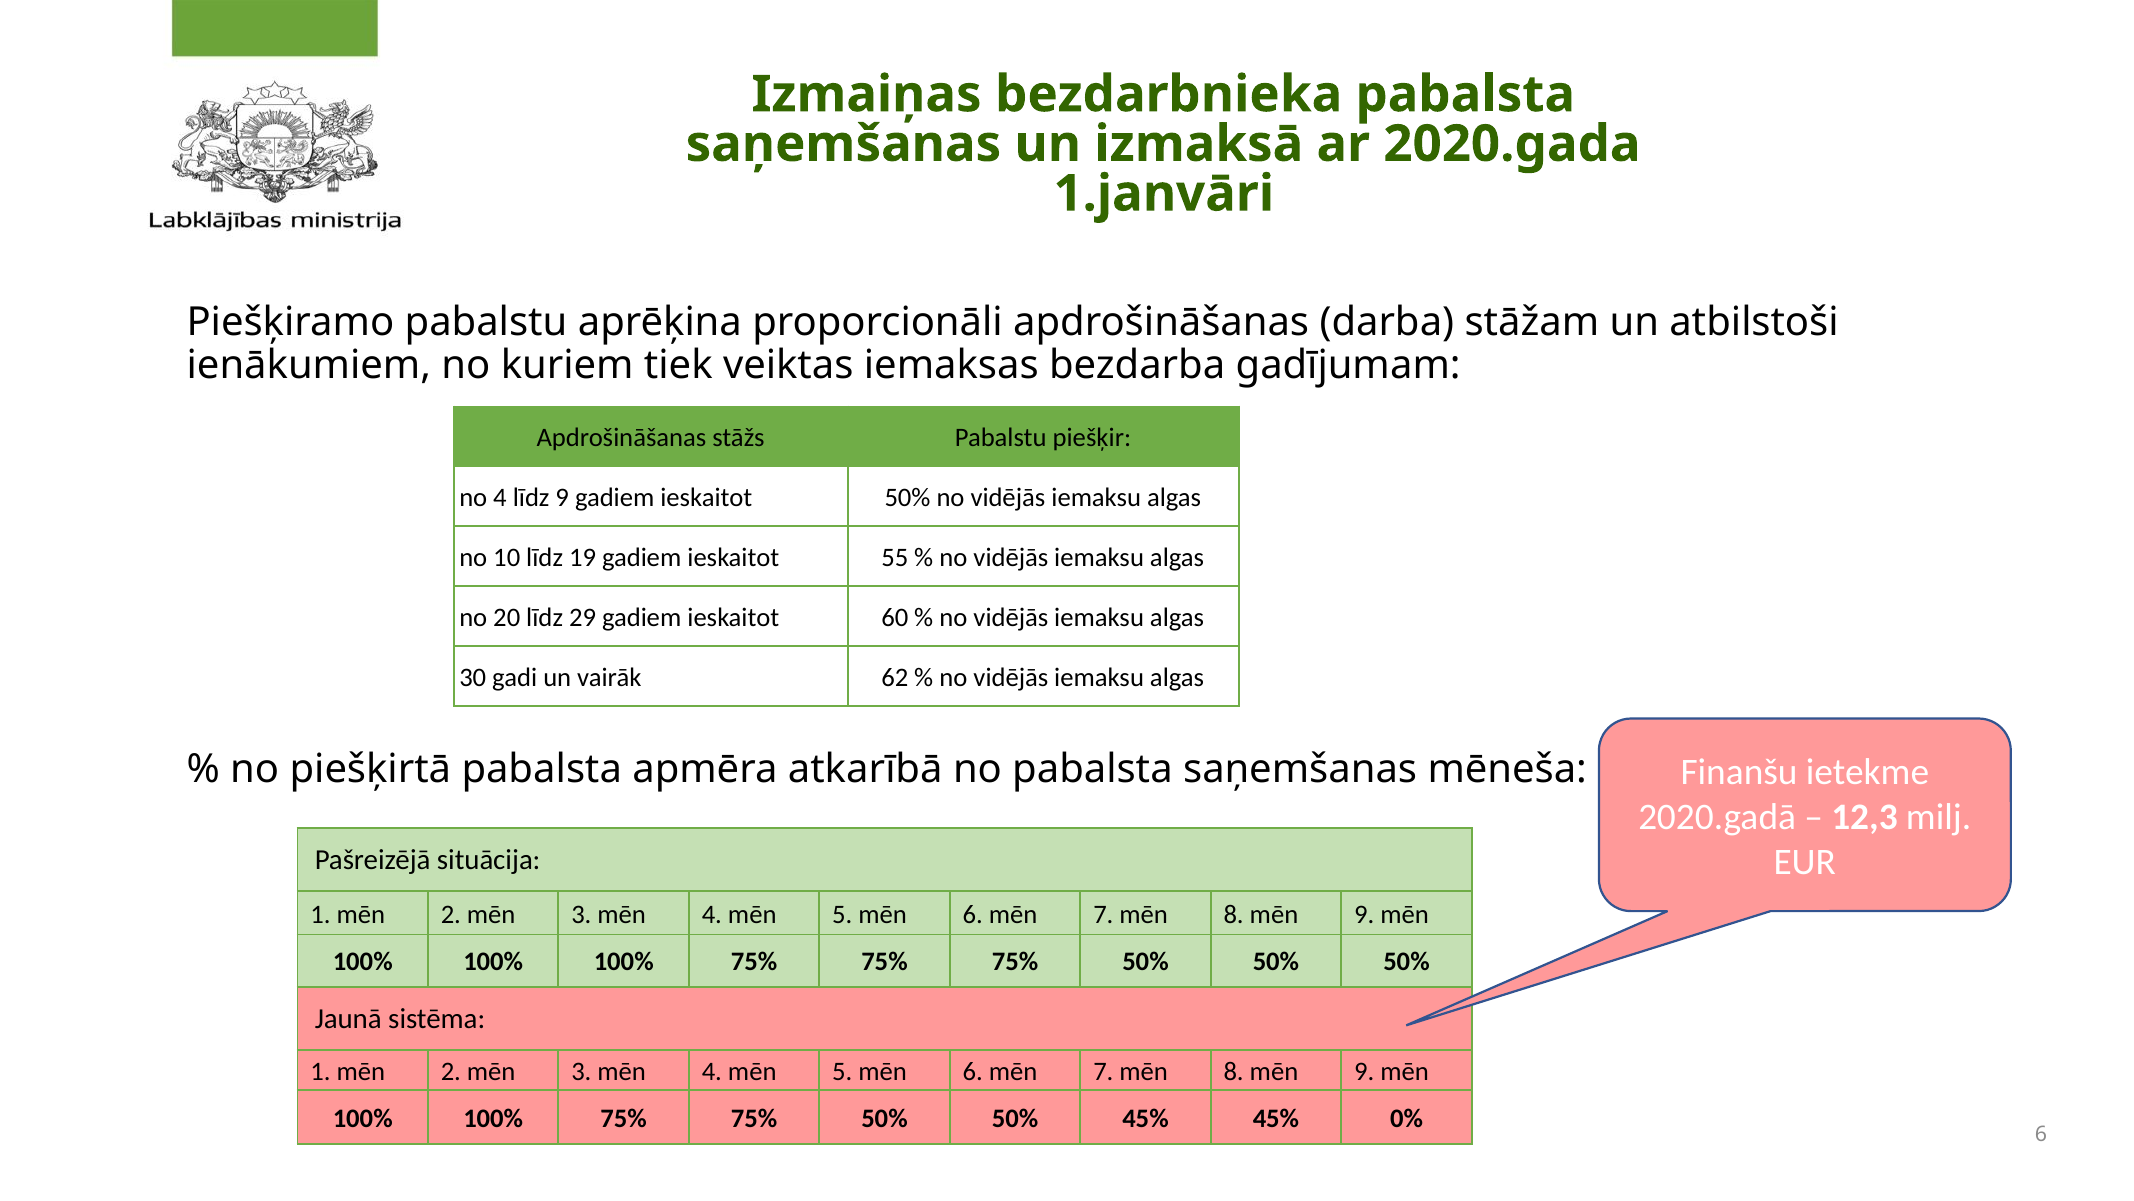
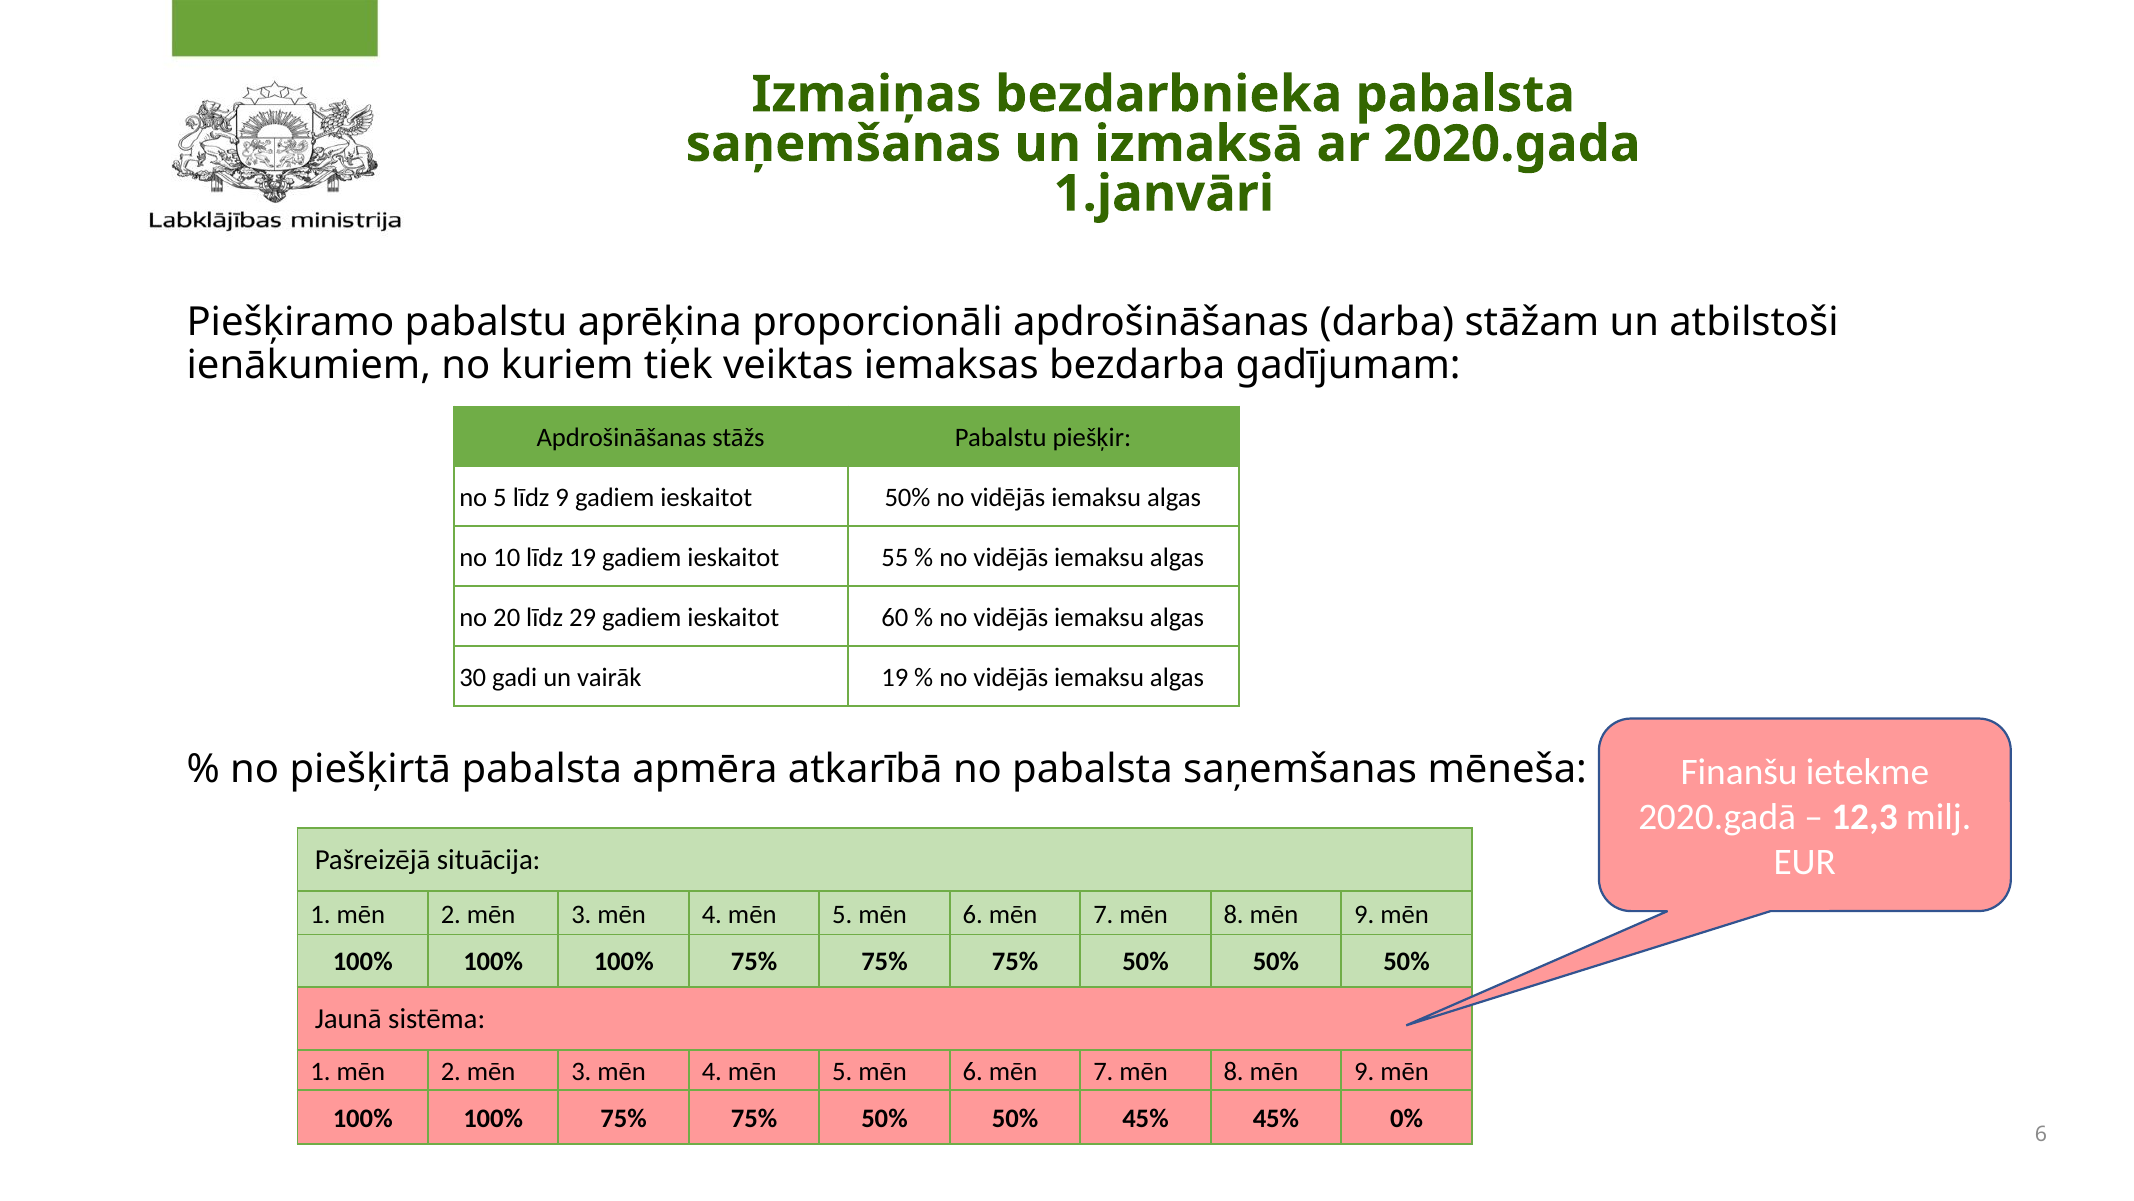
no 4: 4 -> 5
vairāk 62: 62 -> 19
